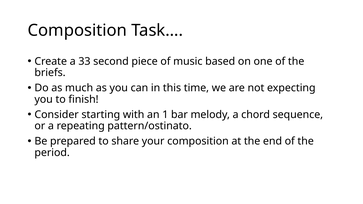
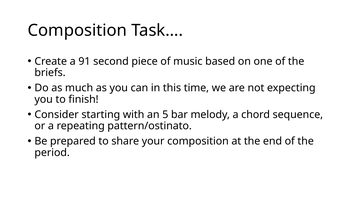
33: 33 -> 91
1: 1 -> 5
